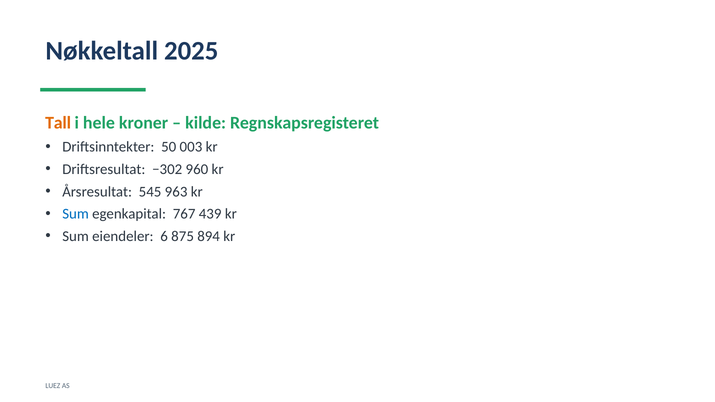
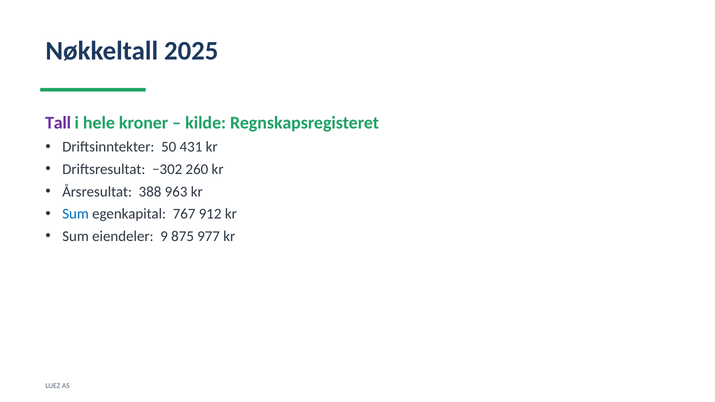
Tall colour: orange -> purple
003: 003 -> 431
960: 960 -> 260
545: 545 -> 388
439: 439 -> 912
6: 6 -> 9
894: 894 -> 977
